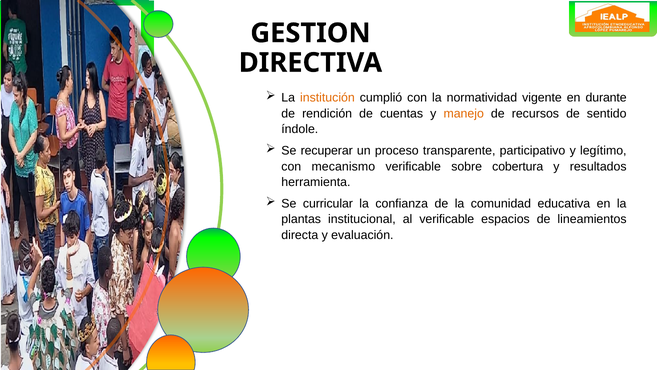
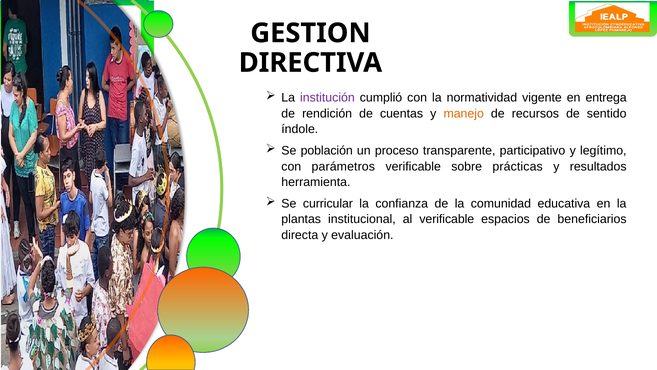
institución colour: orange -> purple
durante: durante -> entrega
recuperar: recuperar -> población
mecanismo: mecanismo -> parámetros
cobertura: cobertura -> prácticas
lineamientos: lineamientos -> beneficiarios
